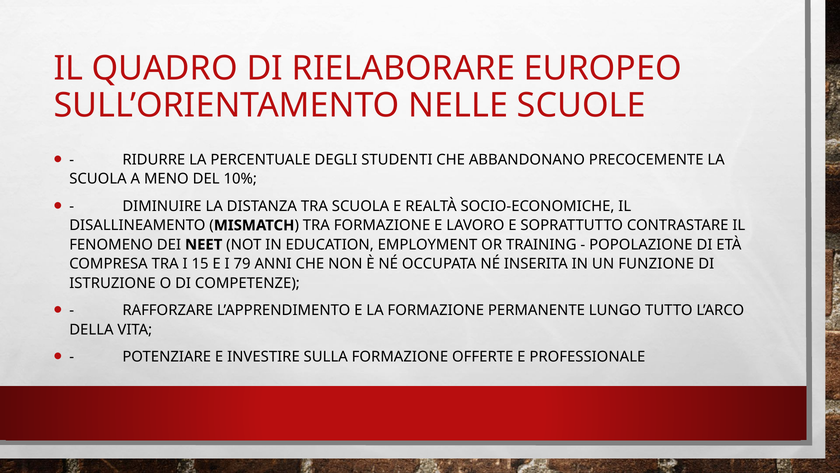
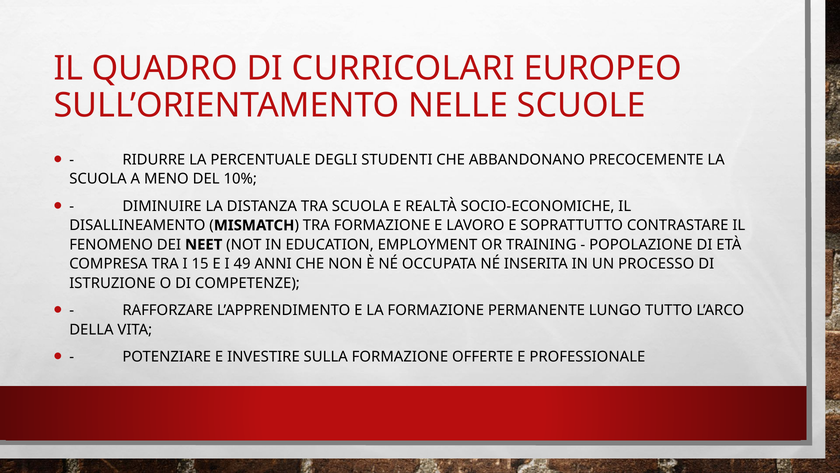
RIELABORARE: RIELABORARE -> CURRICOLARI
79: 79 -> 49
FUNZIONE: FUNZIONE -> PROCESSO
